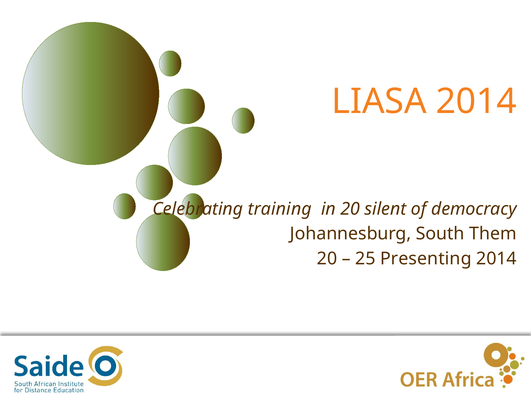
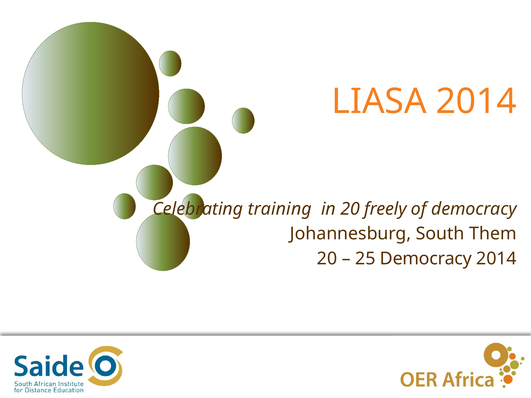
silent: silent -> freely
25 Presenting: Presenting -> Democracy
